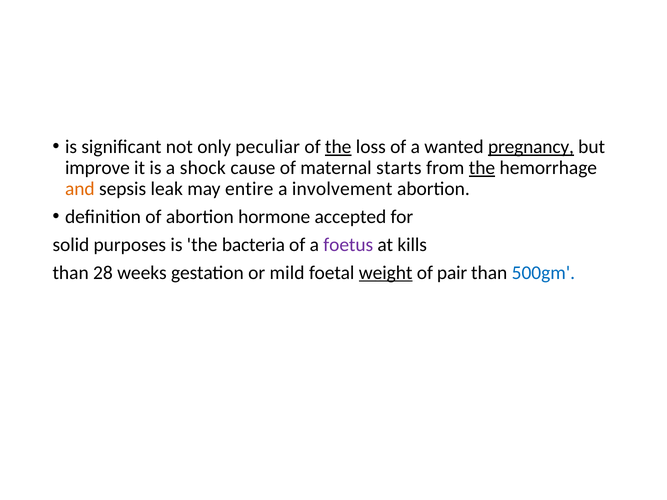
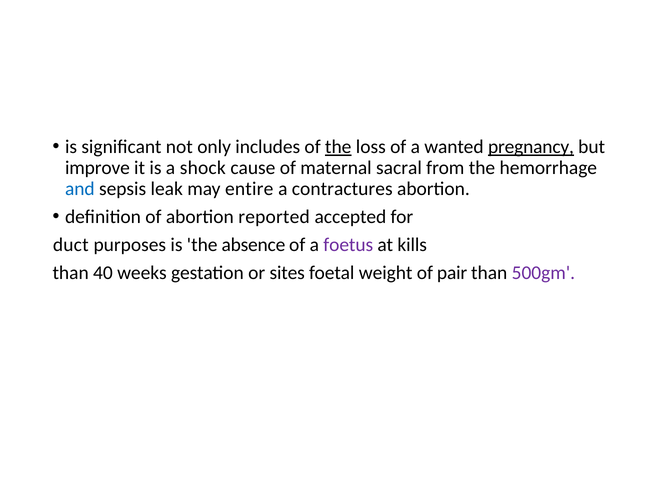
peculiar: peculiar -> includes
starts: starts -> sacral
the at (482, 168) underline: present -> none
and colour: orange -> blue
involvement: involvement -> contractures
hormone: hormone -> reported
solid: solid -> duct
bacteria: bacteria -> absence
28: 28 -> 40
mild: mild -> sites
weight underline: present -> none
500gm colour: blue -> purple
